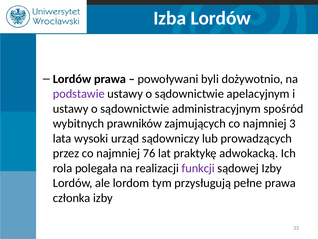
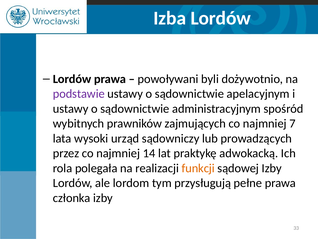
3: 3 -> 7
76: 76 -> 14
funkcji colour: purple -> orange
